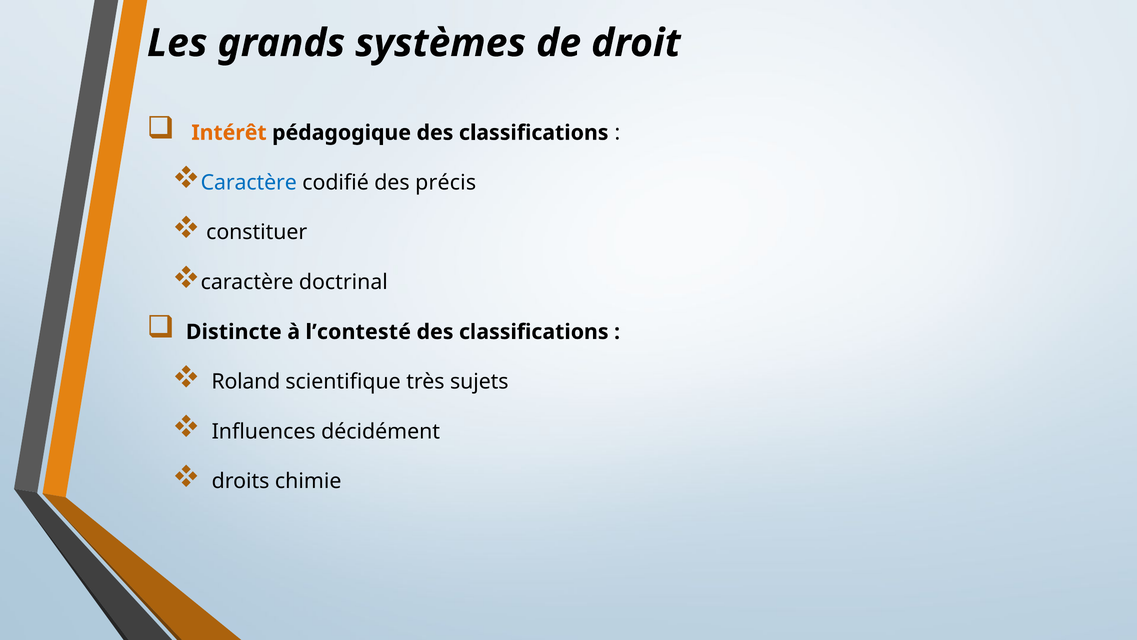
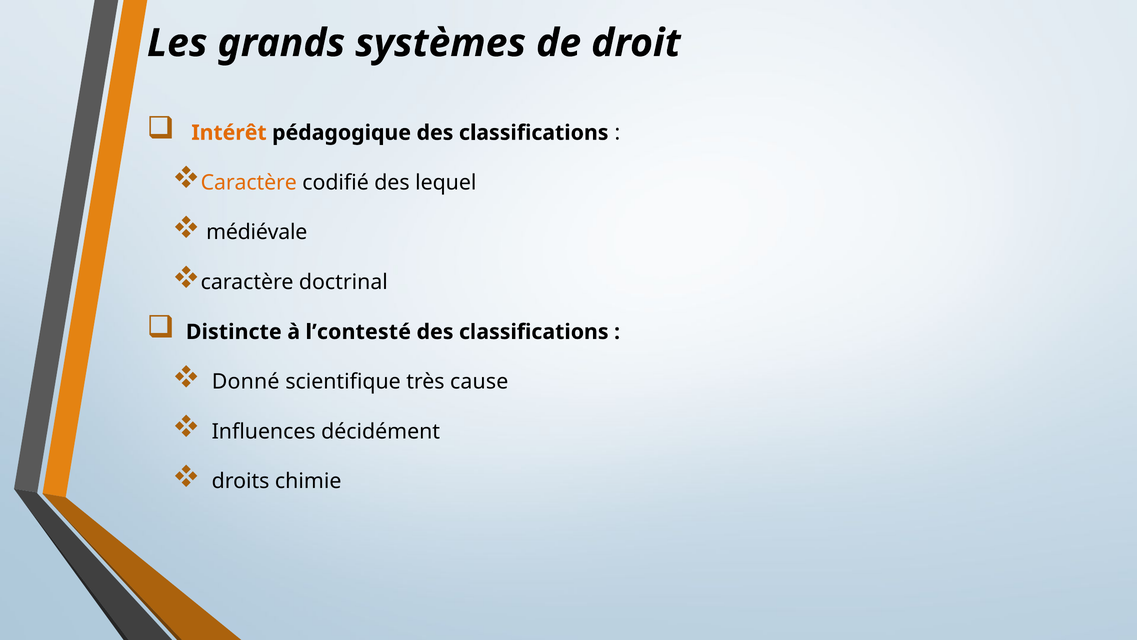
Caractère at (249, 182) colour: blue -> orange
précis: précis -> lequel
constituer: constituer -> médiévale
Roland: Roland -> Donné
sujets: sujets -> cause
